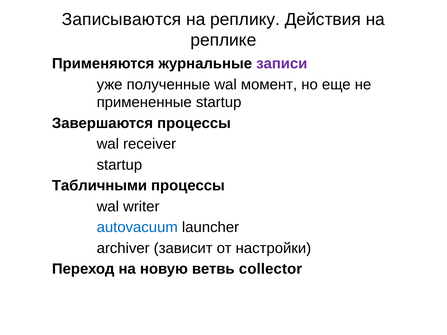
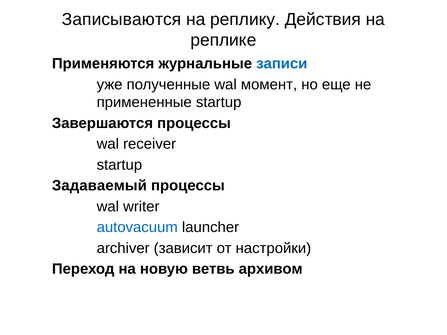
записи colour: purple -> blue
Табличными: Табличными -> Задаваемый
collector: collector -> архивом
